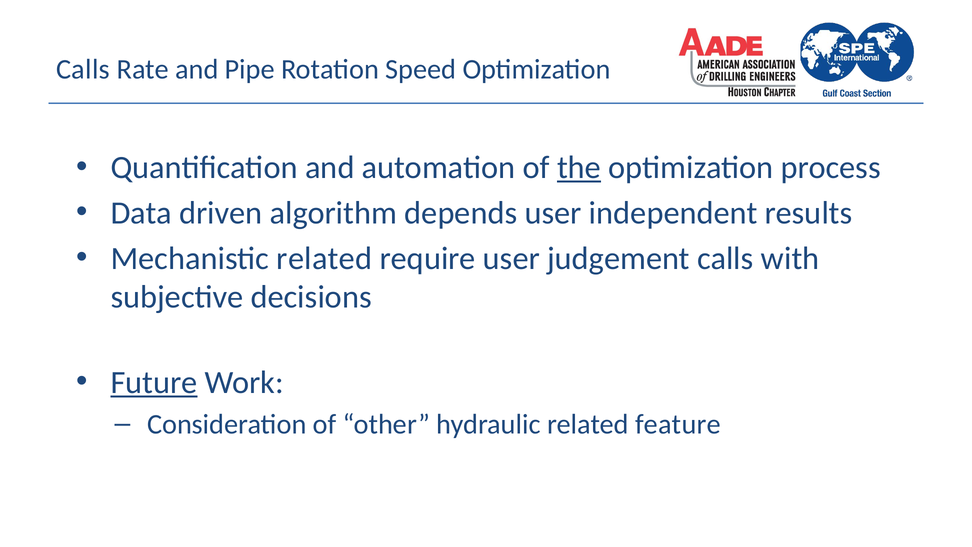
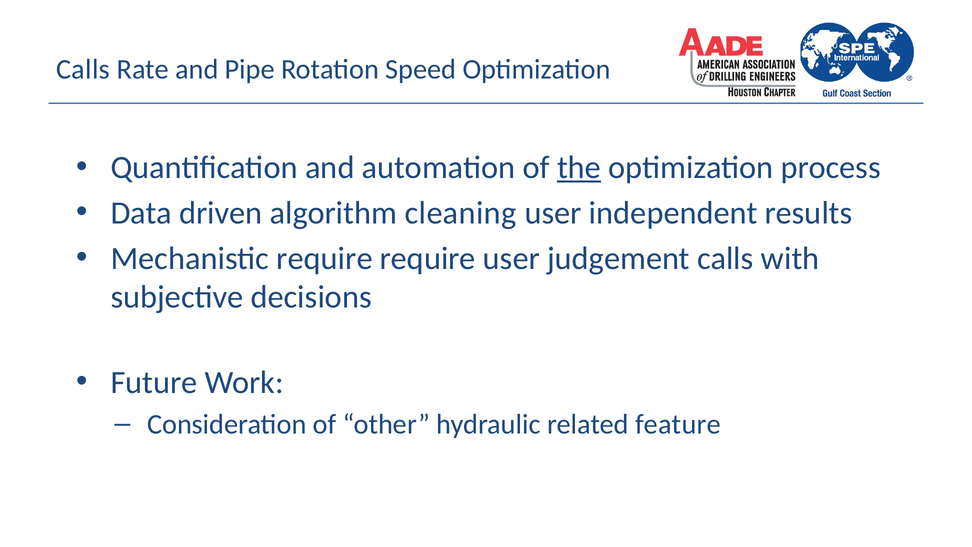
depends: depends -> cleaning
Mechanistic related: related -> require
Future underline: present -> none
